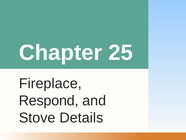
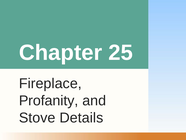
Respond: Respond -> Profanity
